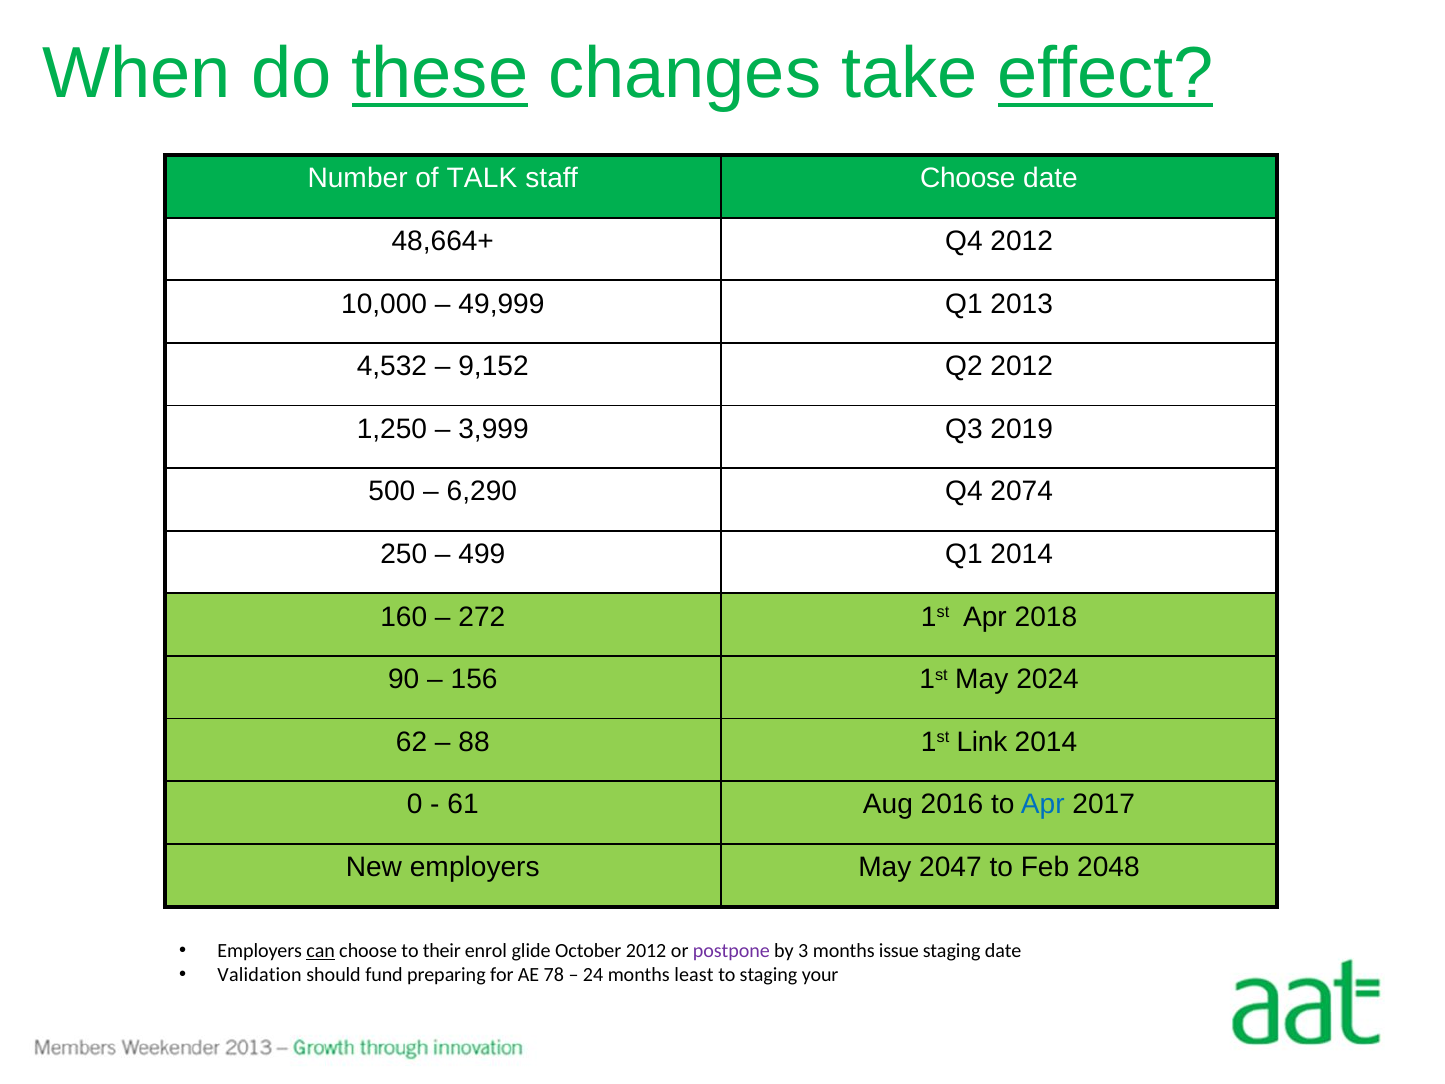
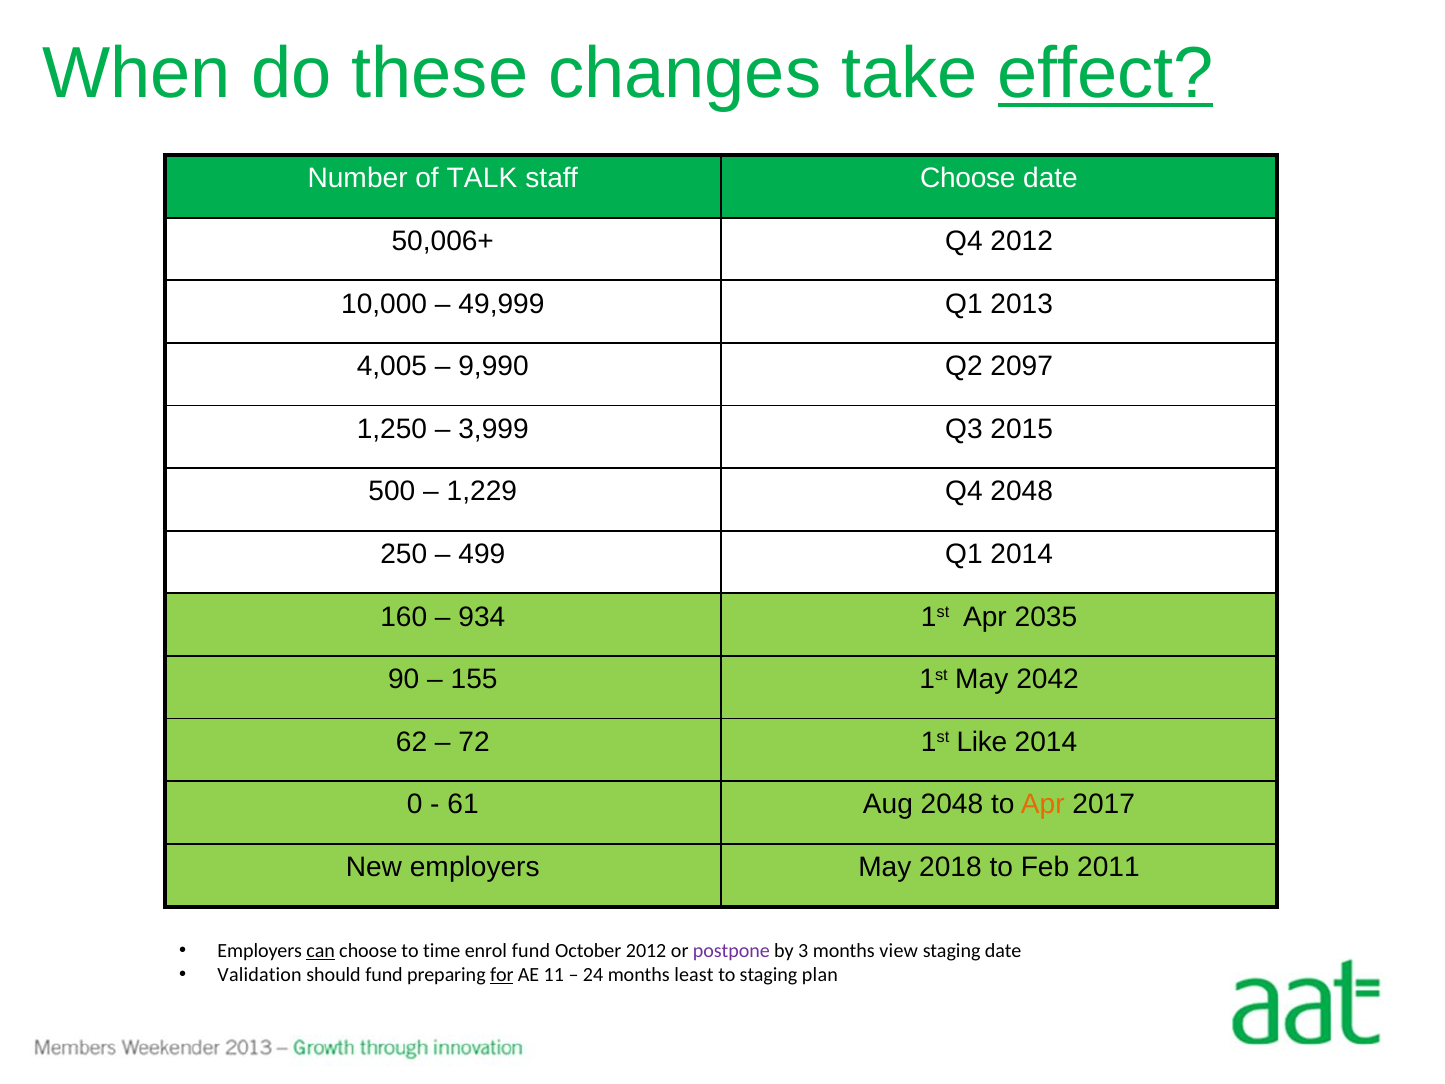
these underline: present -> none
48,664+: 48,664+ -> 50,006+
4,532: 4,532 -> 4,005
9,152: 9,152 -> 9,990
Q2 2012: 2012 -> 2097
2019: 2019 -> 2015
6,290: 6,290 -> 1,229
Q4 2074: 2074 -> 2048
272: 272 -> 934
2018: 2018 -> 2035
156: 156 -> 155
2024: 2024 -> 2042
88: 88 -> 72
Link: Link -> Like
Aug 2016: 2016 -> 2048
Apr at (1043, 805) colour: blue -> orange
2047: 2047 -> 2018
2048: 2048 -> 2011
their: their -> time
enrol glide: glide -> fund
issue: issue -> view
for underline: none -> present
78: 78 -> 11
your: your -> plan
